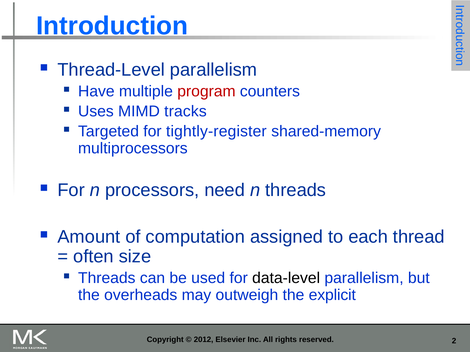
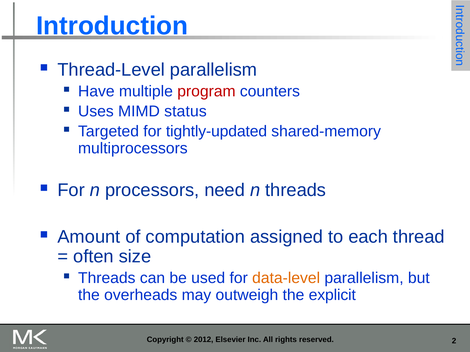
tracks: tracks -> status
tightly-register: tightly-register -> tightly-updated
data-level colour: black -> orange
